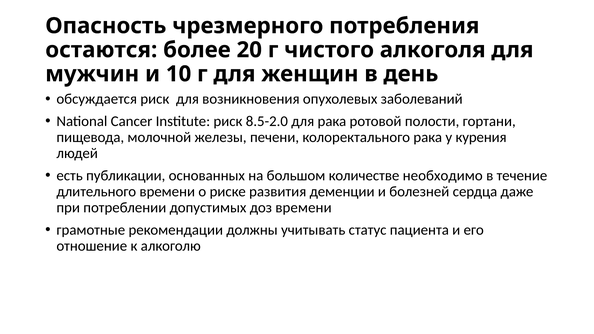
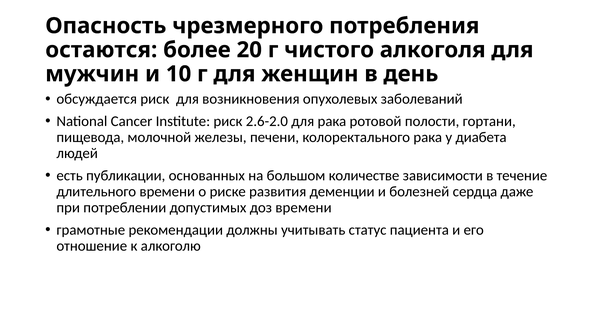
8.5-2.0: 8.5-2.0 -> 2.6-2.0
курения: курения -> диабета
необходимо: необходимо -> зависимости
